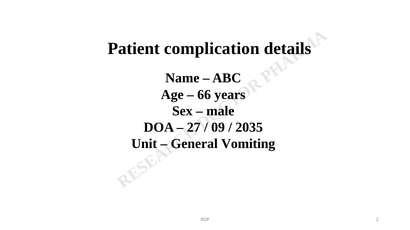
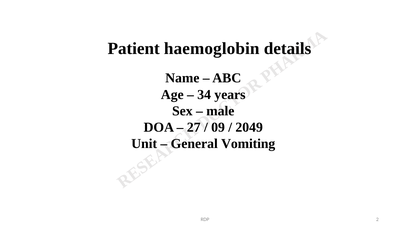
complication: complication -> haemoglobin
66: 66 -> 34
2035: 2035 -> 2049
